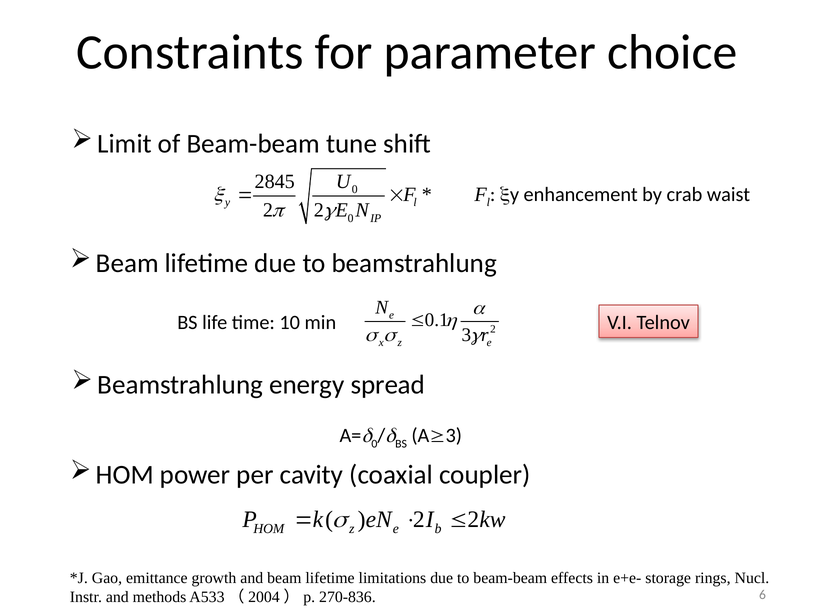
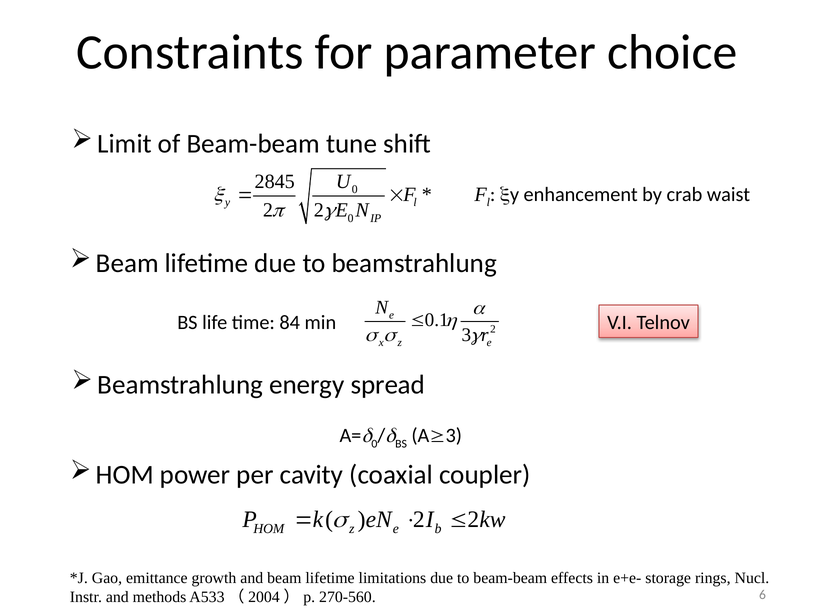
10: 10 -> 84
270-836: 270-836 -> 270-560
